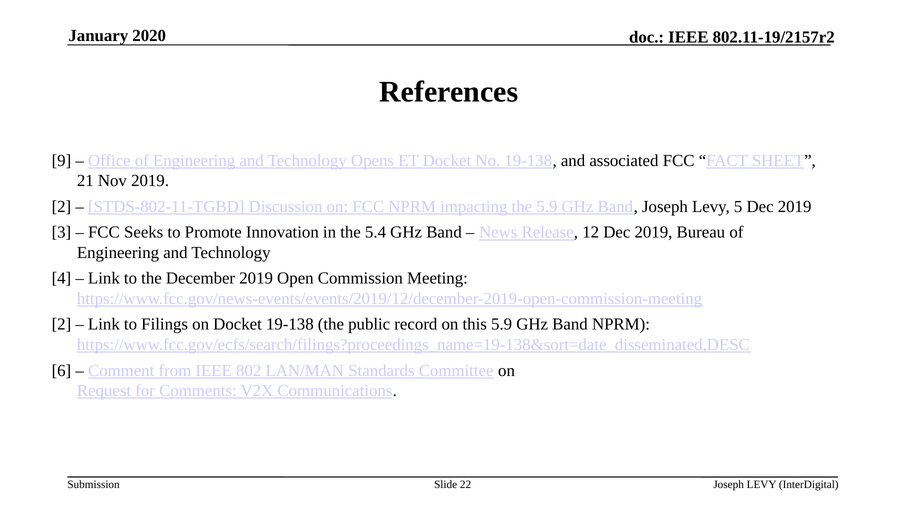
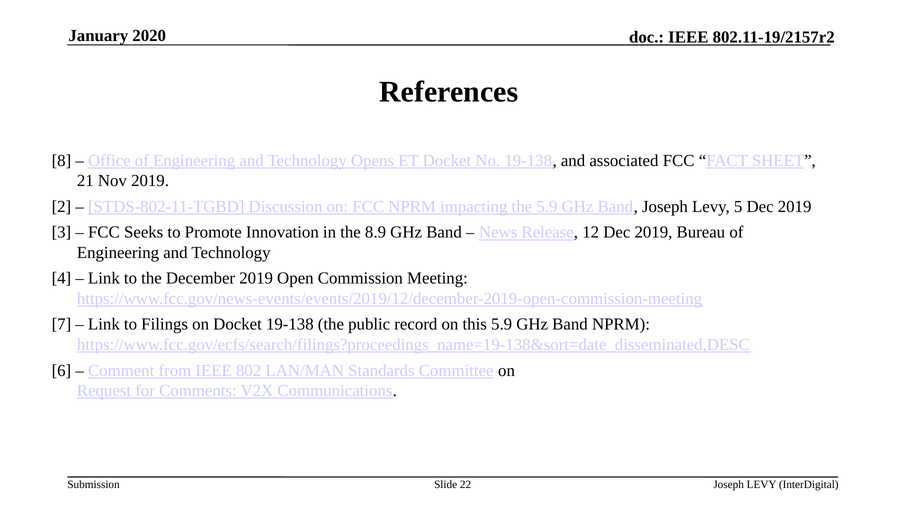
9: 9 -> 8
5.4: 5.4 -> 8.9
2 at (61, 325): 2 -> 7
